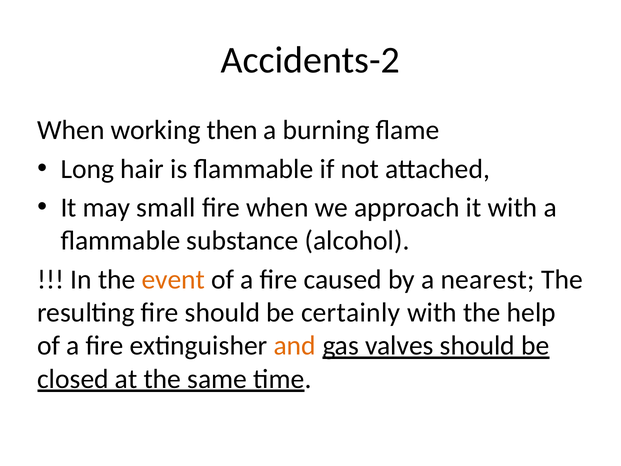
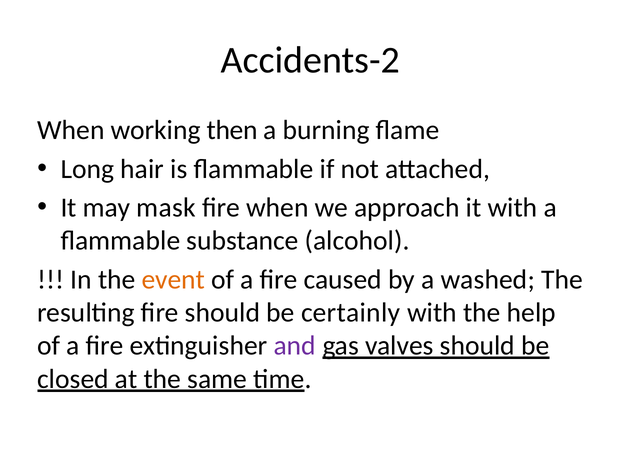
small: small -> mask
nearest: nearest -> washed
and colour: orange -> purple
